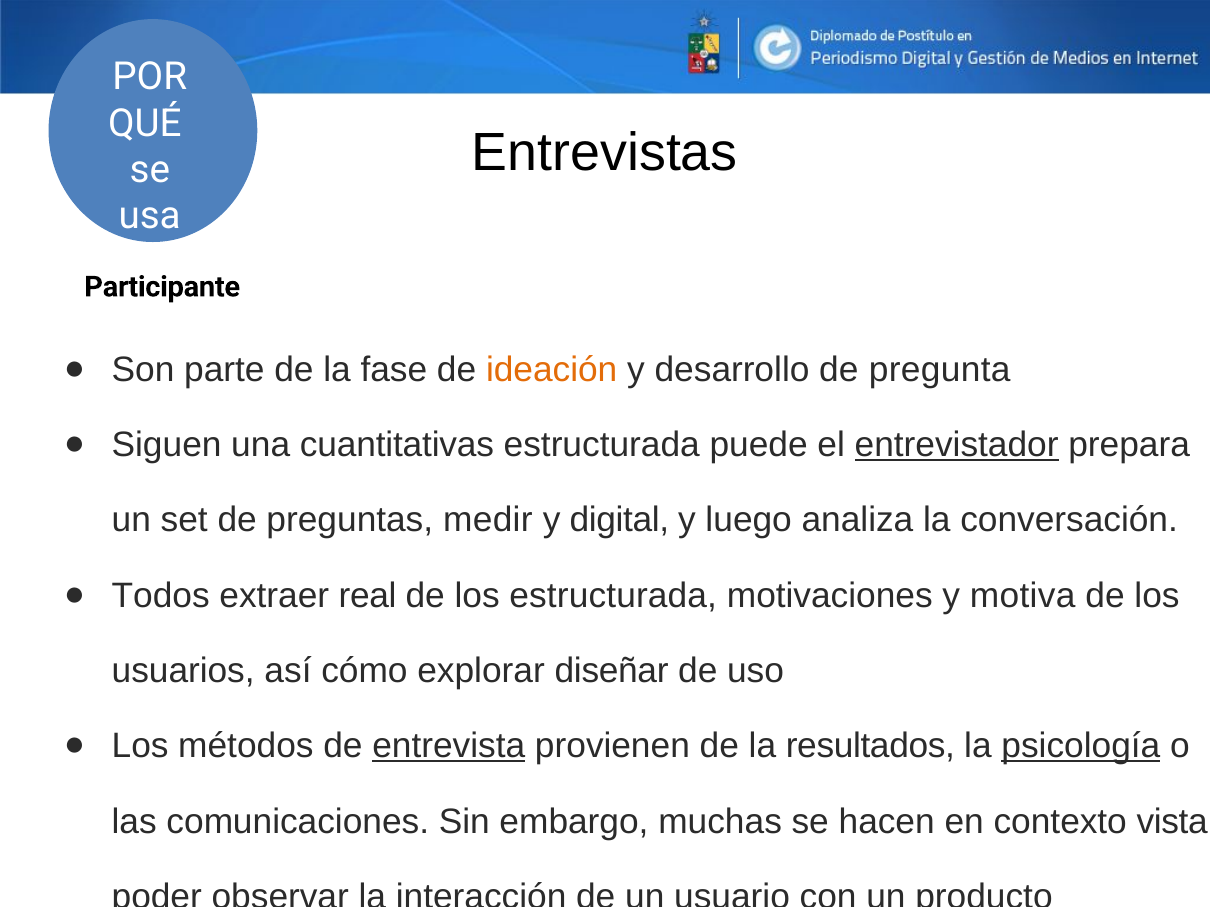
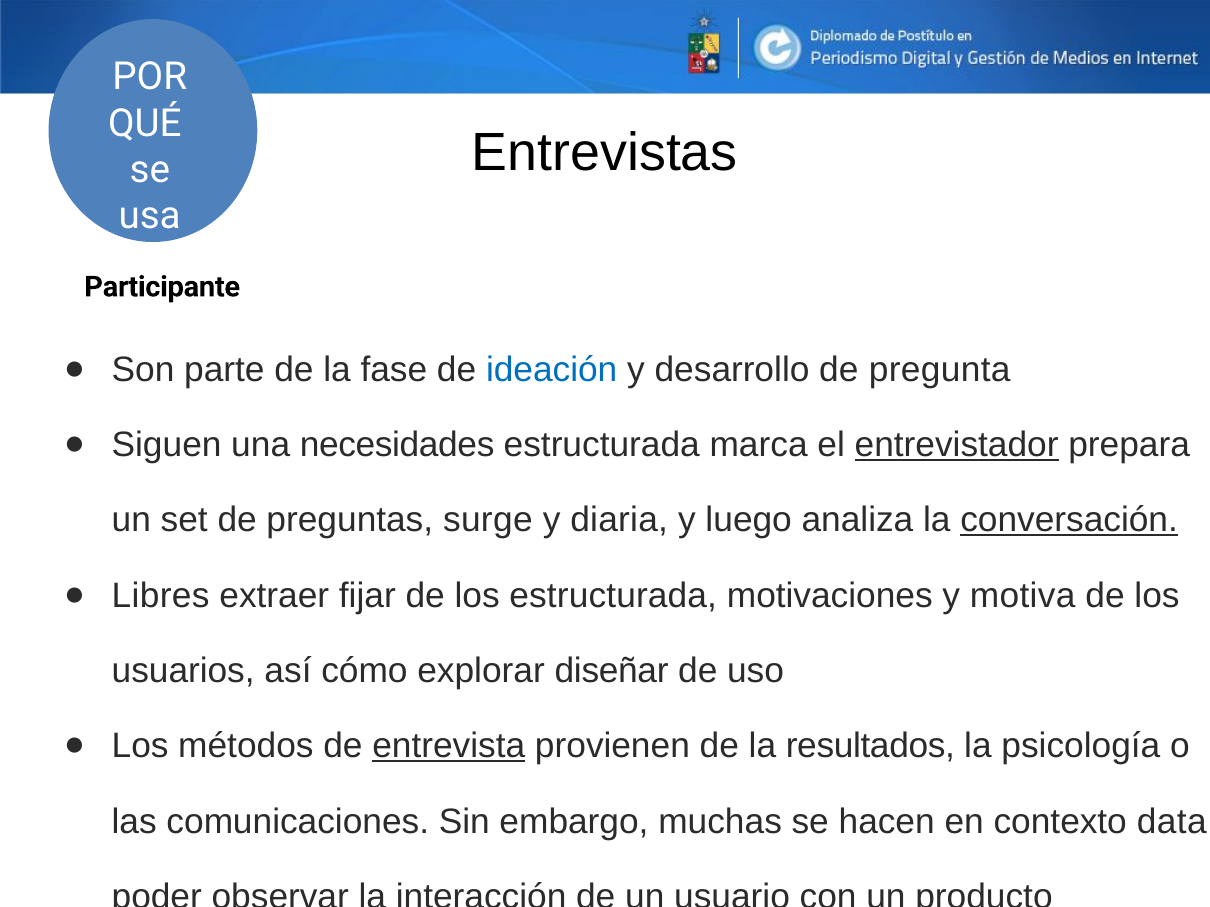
ideación colour: orange -> blue
cuantitativas: cuantitativas -> necesidades
puede: puede -> marca
medir: medir -> surge
digital: digital -> diaria
conversación underline: none -> present
Todos: Todos -> Libres
real: real -> fijar
psicología underline: present -> none
vista: vista -> data
